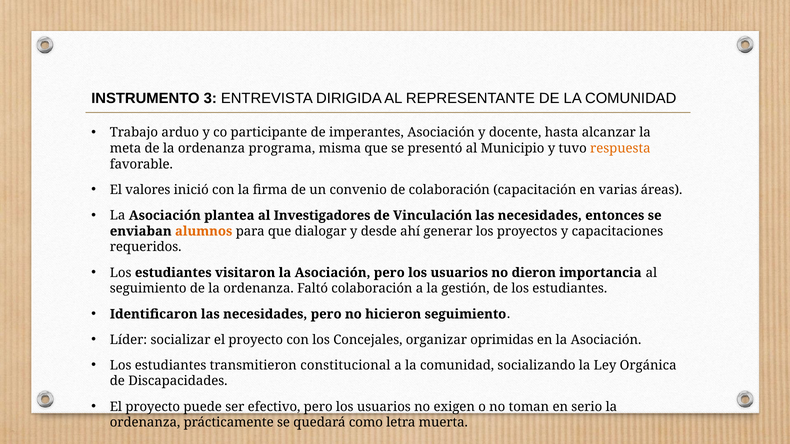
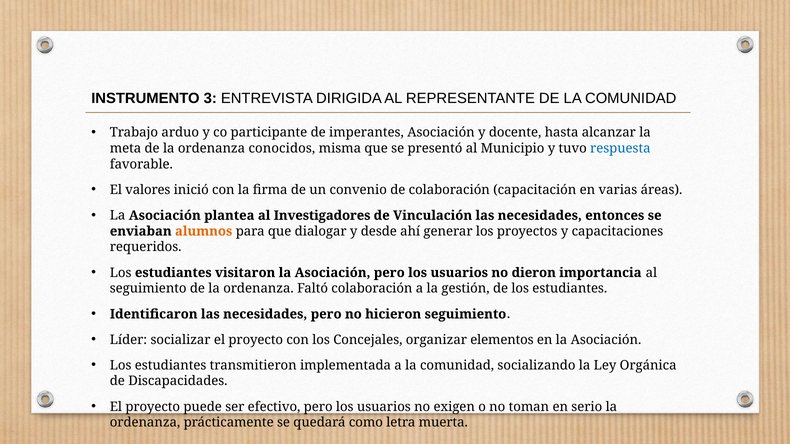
programa: programa -> conocidos
respuesta colour: orange -> blue
oprimidas: oprimidas -> elementos
constitucional: constitucional -> implementada
